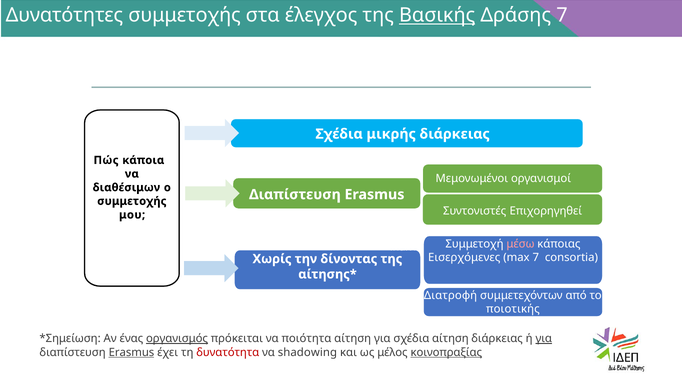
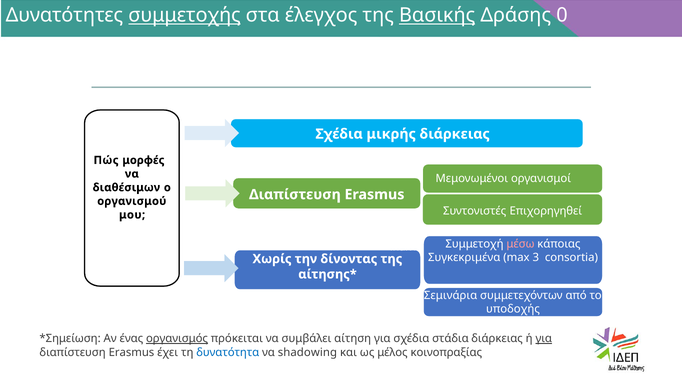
συμμετοχής at (185, 15) underline: none -> present
Δράσης 7: 7 -> 0
κάποια: κάποια -> μορφές
συμμετοχής at (132, 201): συμμετοχής -> οργανισμού
Εισερχόμενες: Εισερχόμενες -> Συγκεκριμένα
max 7: 7 -> 3
Διατροφή: Διατροφή -> Σεμινάρια
ποιοτικής: ποιοτικής -> υποδοχής
ποιότητα: ποιότητα -> συμβάλει
σχέδια αίτηση: αίτηση -> στάδια
Erasmus at (131, 352) underline: present -> none
δυνατότητα colour: red -> blue
κοινοπραξίας underline: present -> none
